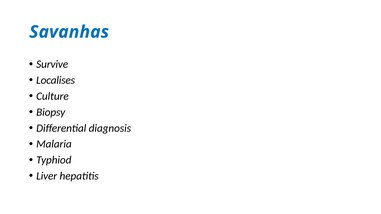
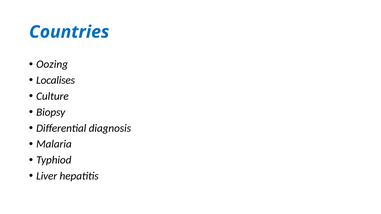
Savanhas: Savanhas -> Countries
Survive: Survive -> Oozing
